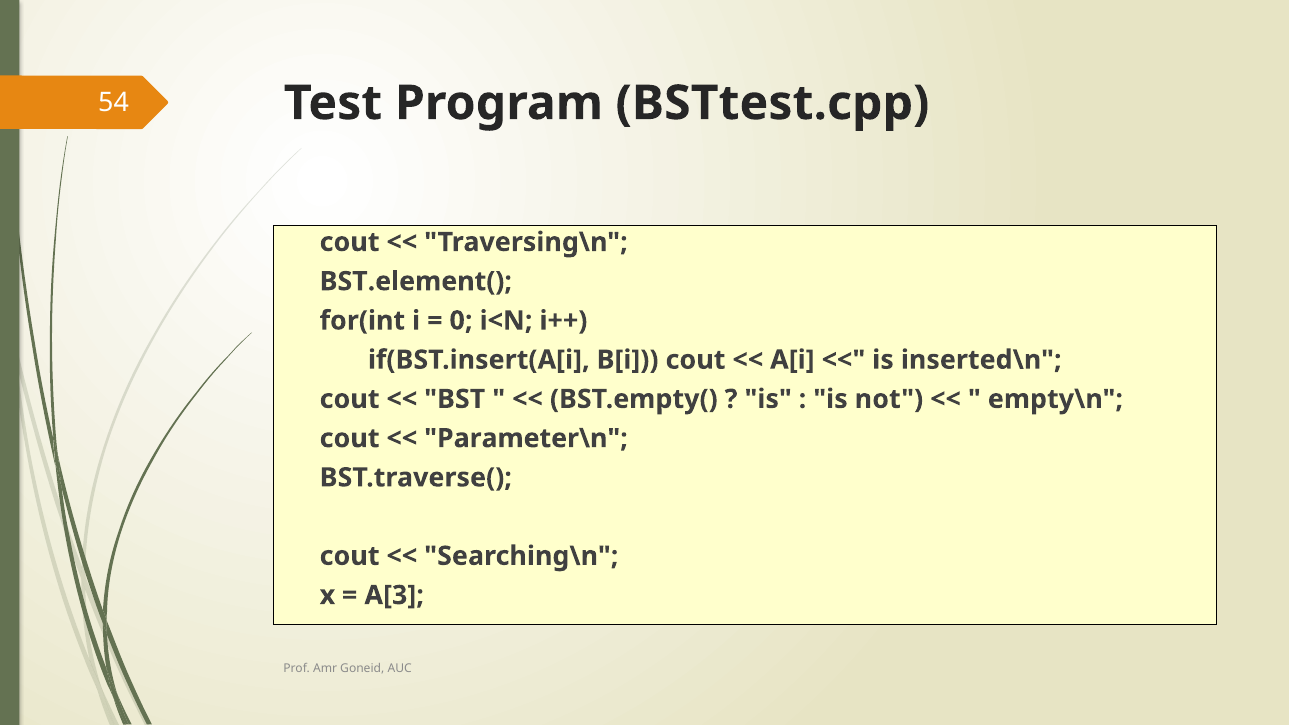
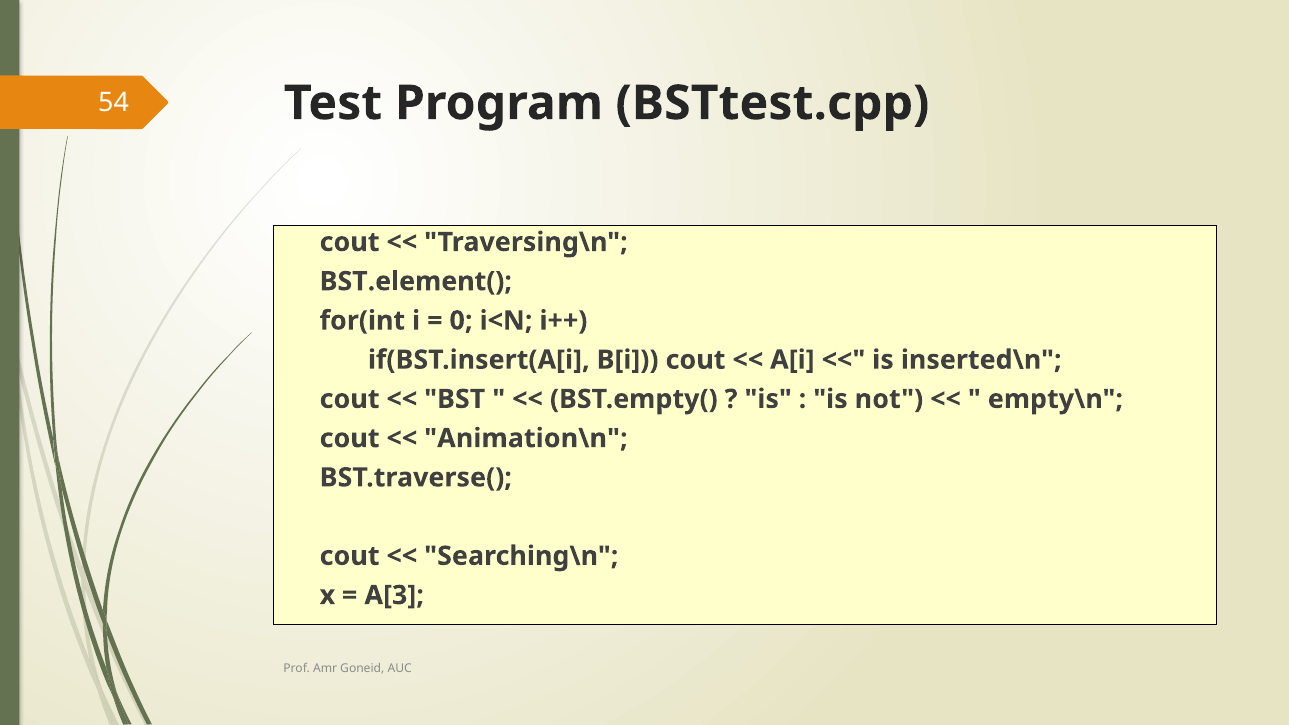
Parameter\n: Parameter\n -> Animation\n
